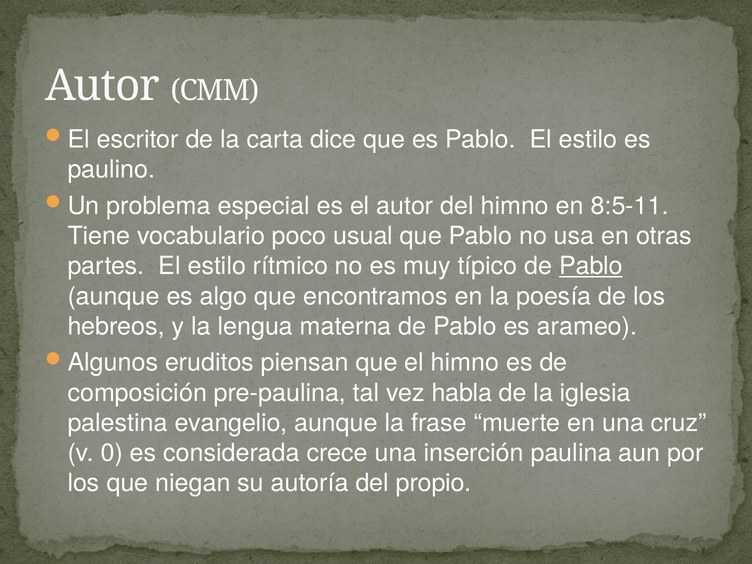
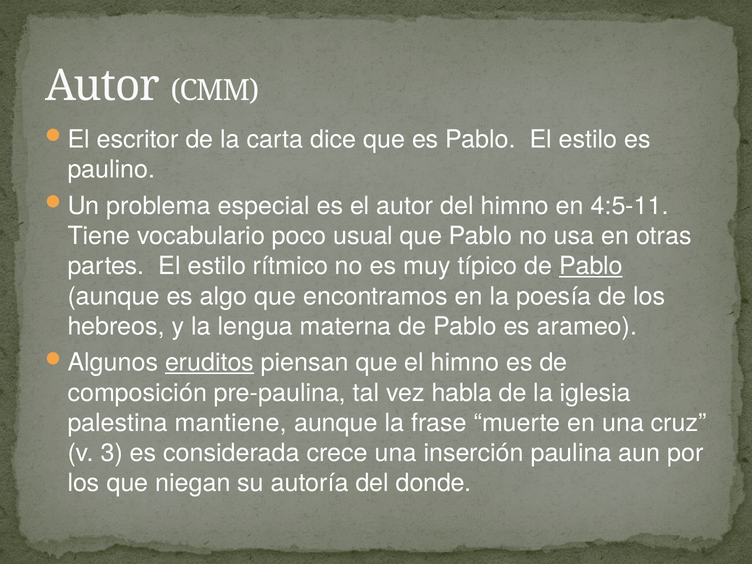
8:5-11: 8:5-11 -> 4:5-11
eruditos underline: none -> present
evangelio: evangelio -> mantiene
0: 0 -> 3
propio: propio -> donde
